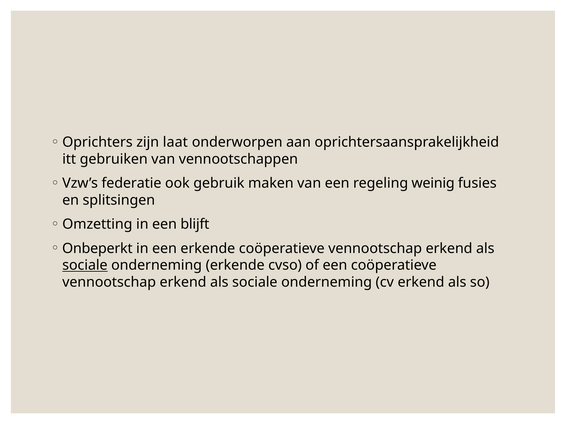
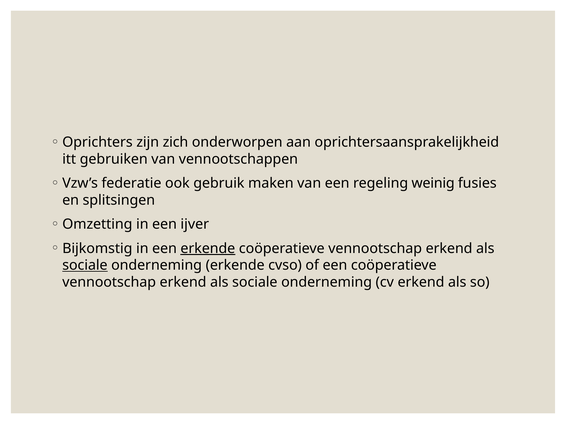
laat: laat -> zich
blijft: blijft -> ijver
Onbeperkt: Onbeperkt -> Bijkomstig
erkende at (208, 249) underline: none -> present
